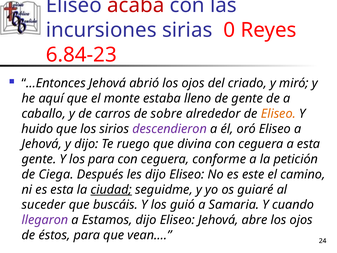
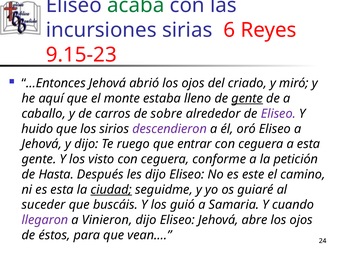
acaba colour: red -> green
0: 0 -> 6
6.84-23: 6.84-23 -> 9.15-23
gente at (247, 98) underline: none -> present
Eliseo at (278, 114) colour: orange -> purple
divina: divina -> entrar
los para: para -> visto
Ciega: Ciega -> Hasta
Estamos: Estamos -> Vinieron
